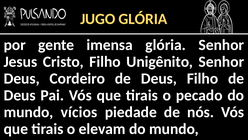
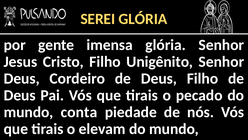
JUGO: JUGO -> SEREI
vícios: vícios -> conta
